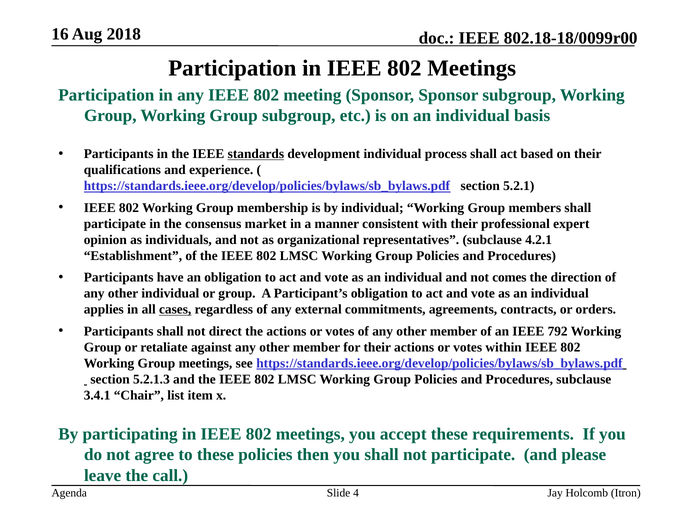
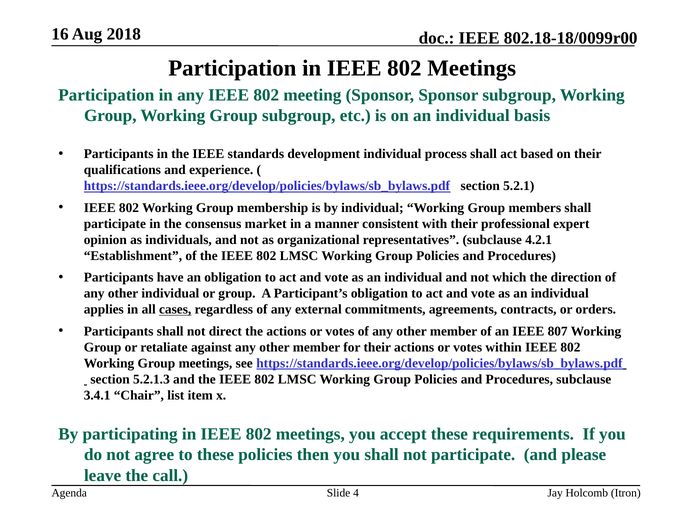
standards underline: present -> none
comes: comes -> which
792: 792 -> 807
